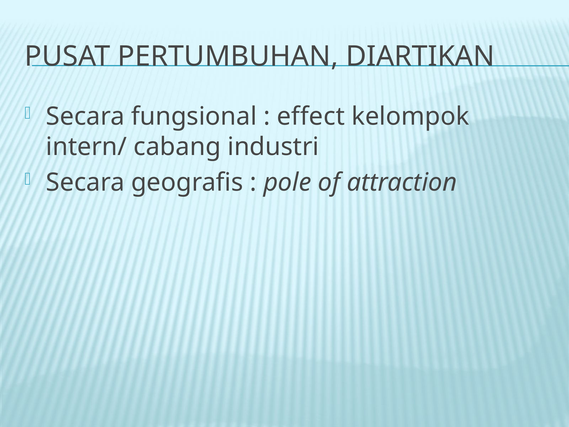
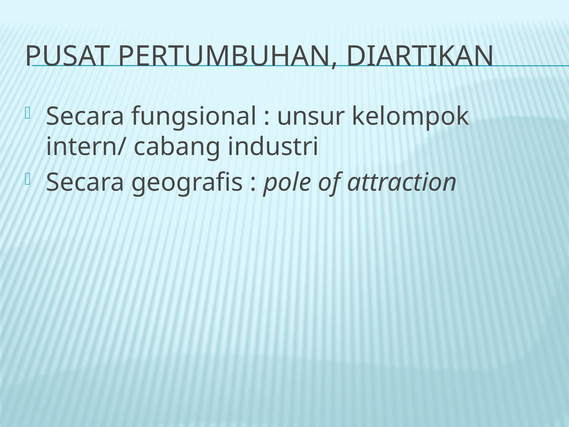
effect: effect -> unsur
